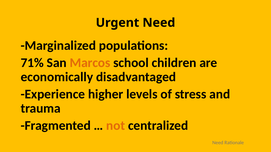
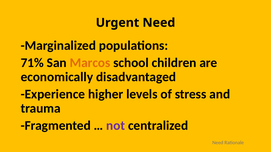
not colour: orange -> purple
